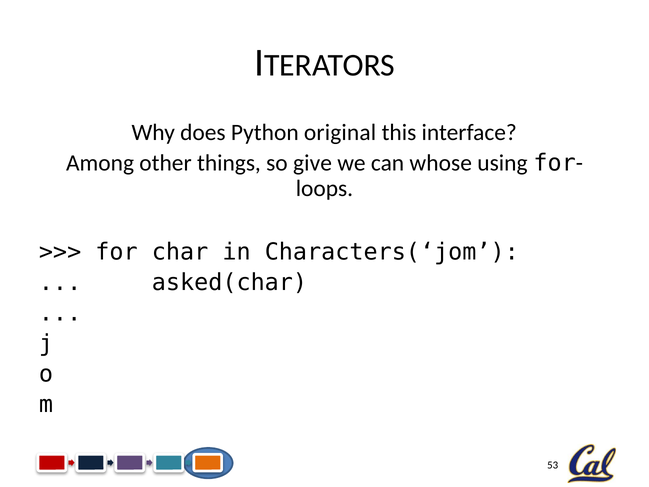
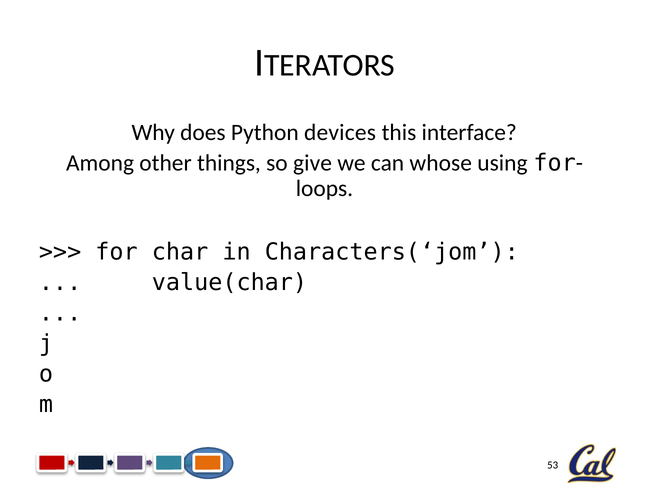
original: original -> devices
asked(char: asked(char -> value(char
